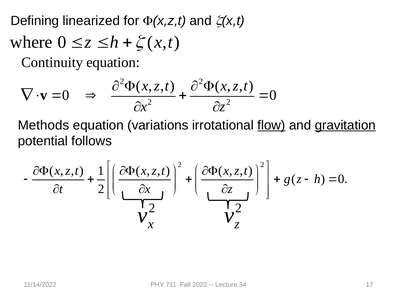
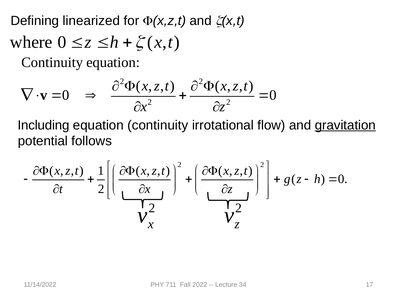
Methods: Methods -> Including
equation variations: variations -> continuity
flow underline: present -> none
